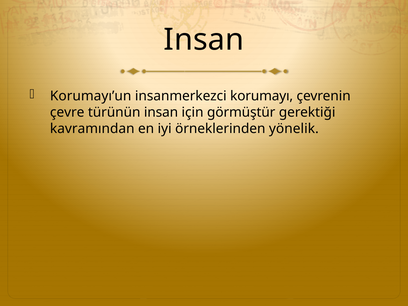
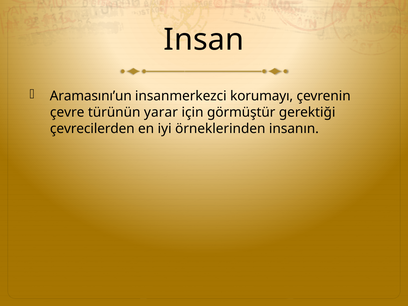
Korumayı’un: Korumayı’un -> Aramasını’un
türünün insan: insan -> yarar
kavramından: kavramından -> çevrecilerden
yönelik: yönelik -> insanın
